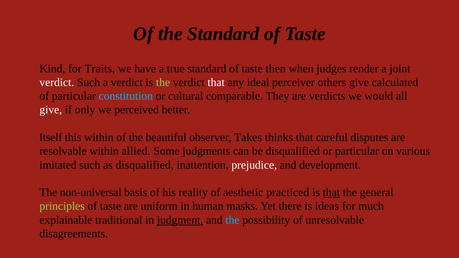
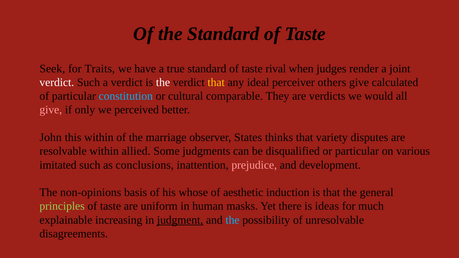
Kind: Kind -> Seek
then: then -> rival
the at (163, 82) colour: light green -> white
that at (216, 82) colour: white -> yellow
give at (51, 110) colour: white -> pink
Itself: Itself -> John
beautiful: beautiful -> marriage
Takes: Takes -> States
careful: careful -> variety
as disqualified: disqualified -> conclusions
prejudice colour: white -> pink
non-universal: non-universal -> non-opinions
reality: reality -> whose
practiced: practiced -> induction
that at (331, 193) underline: present -> none
traditional: traditional -> increasing
